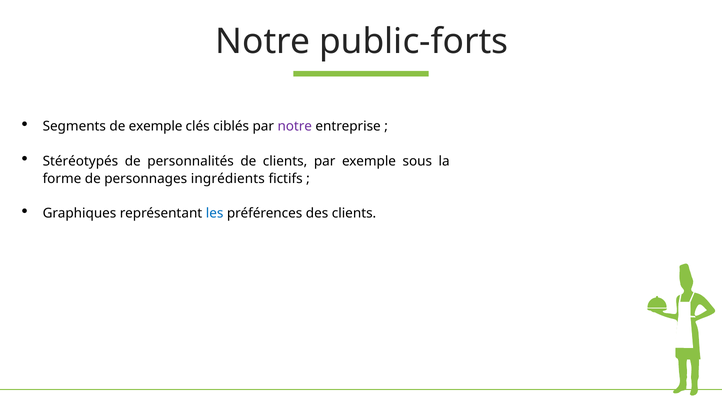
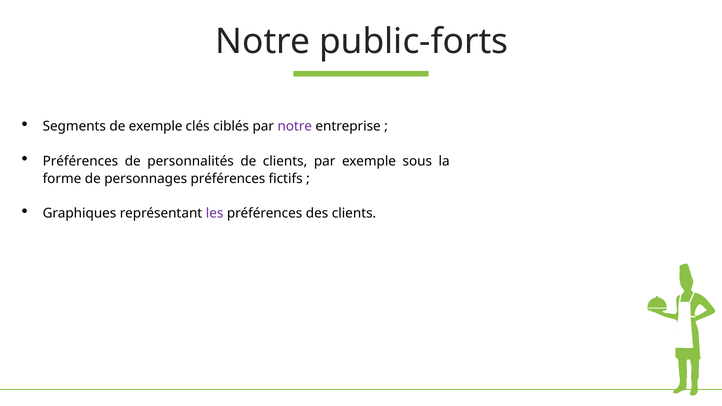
Stéréotypés at (80, 161): Stéréotypés -> Préférences
personnages ingrédients: ingrédients -> préférences
les colour: blue -> purple
